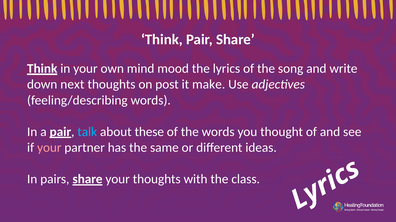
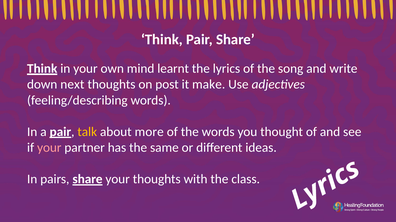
mood: mood -> learnt
talk colour: light blue -> yellow
these: these -> more
